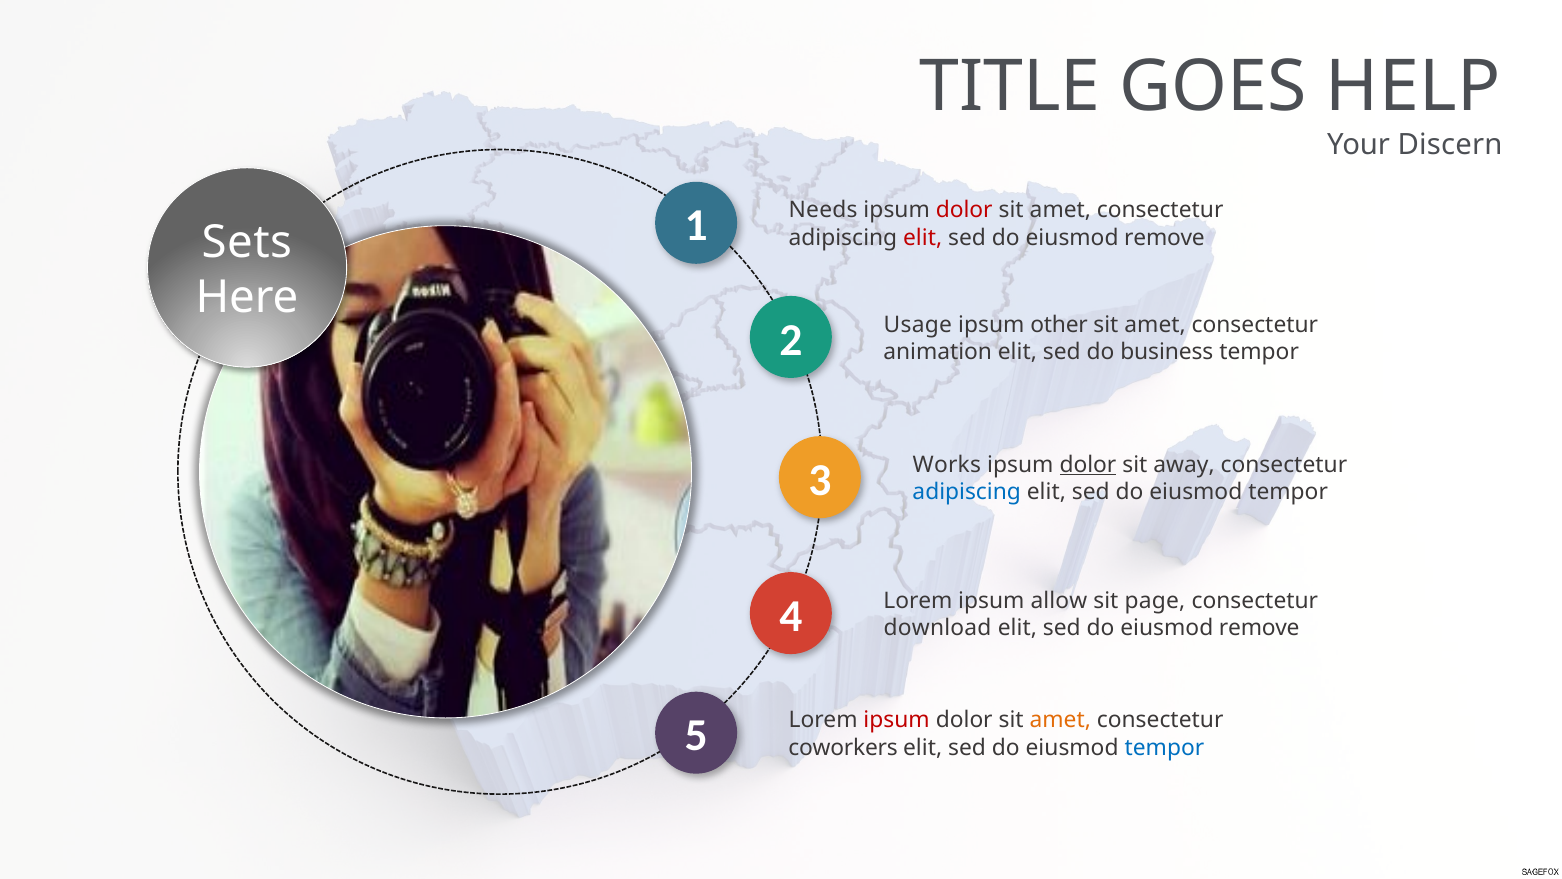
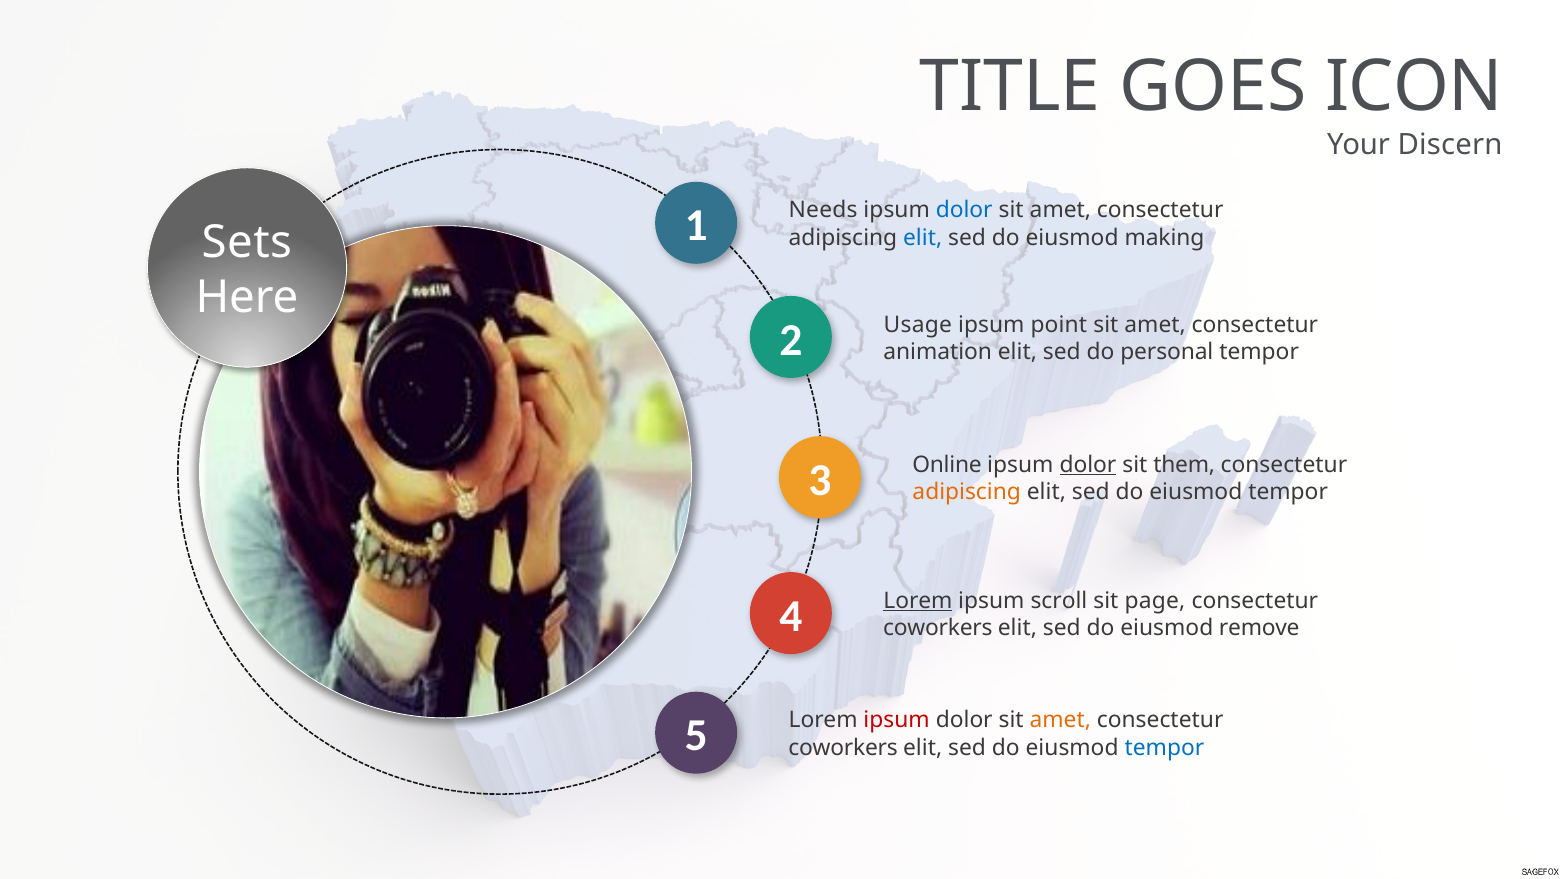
HELP: HELP -> ICON
dolor at (964, 210) colour: red -> blue
elit at (923, 238) colour: red -> blue
remove at (1165, 238): remove -> making
other: other -> point
business: business -> personal
Works: Works -> Online
away: away -> them
adipiscing at (967, 492) colour: blue -> orange
Lorem at (918, 600) underline: none -> present
allow: allow -> scroll
download at (938, 628): download -> coworkers
